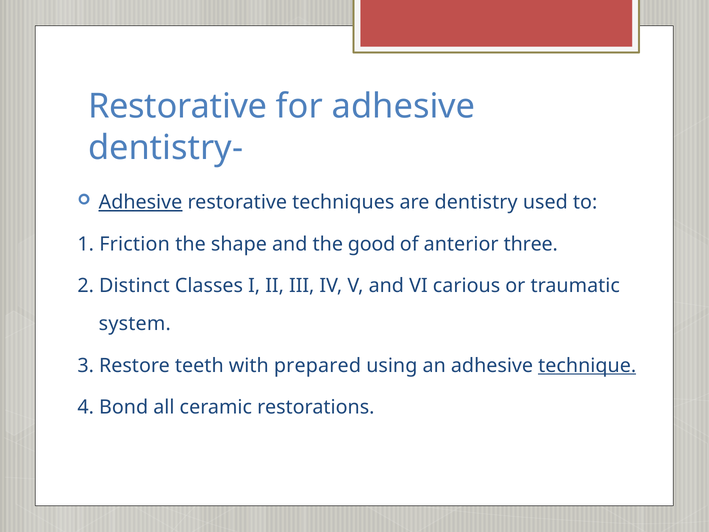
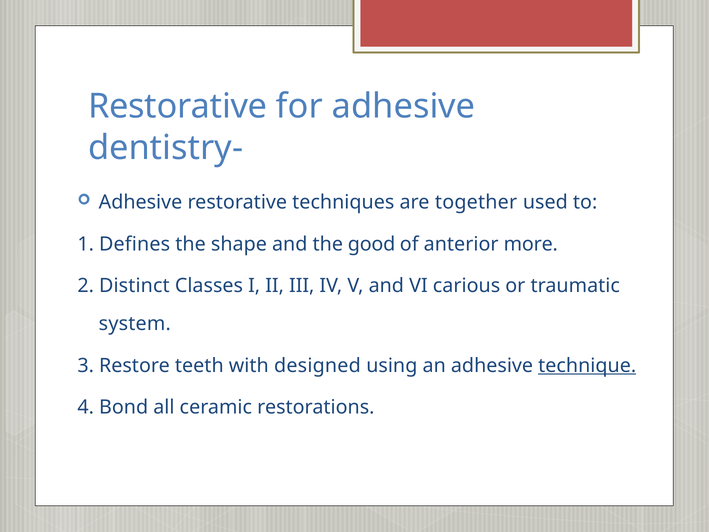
Adhesive at (141, 202) underline: present -> none
dentistry: dentistry -> together
Friction: Friction -> Defines
three: three -> more
prepared: prepared -> designed
